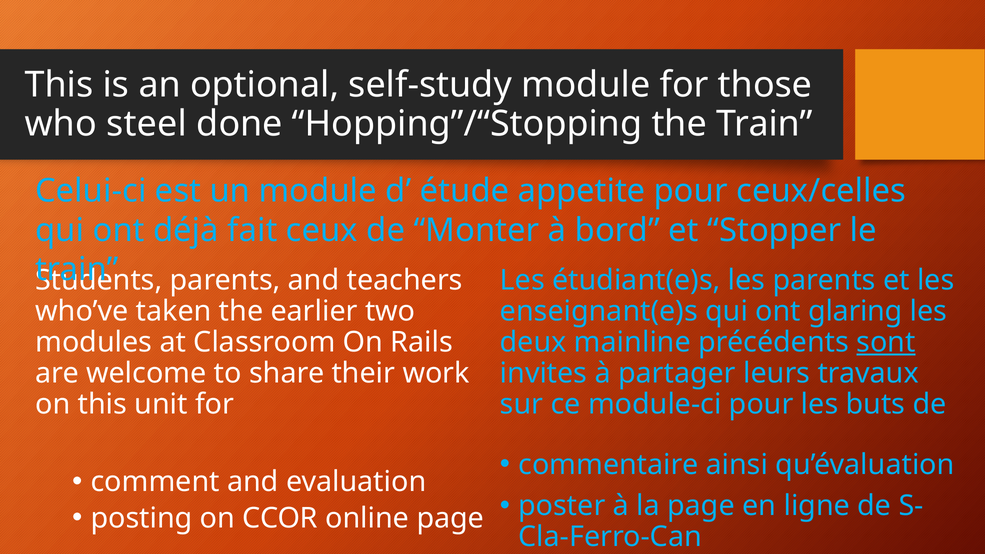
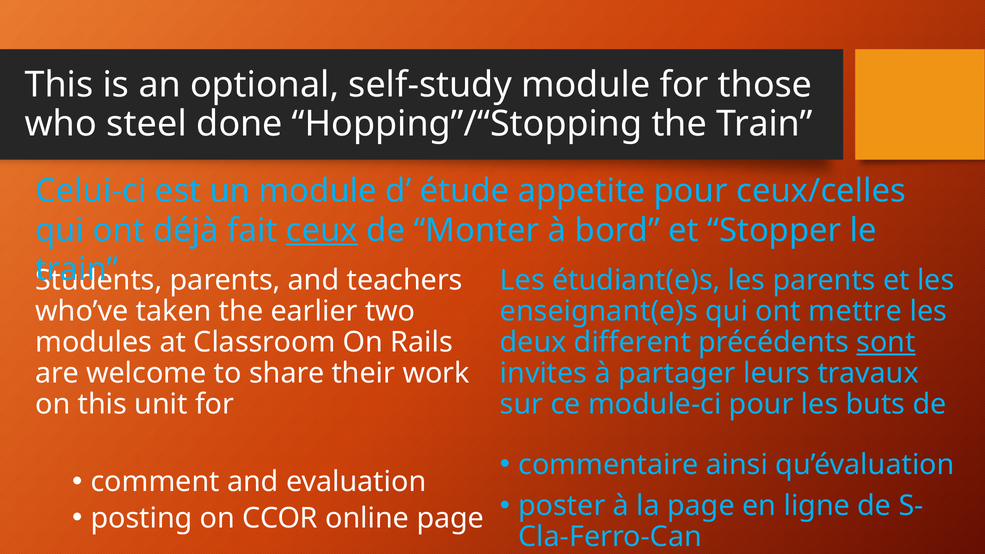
ceux underline: none -> present
glaring: glaring -> mettre
mainline: mainline -> different
